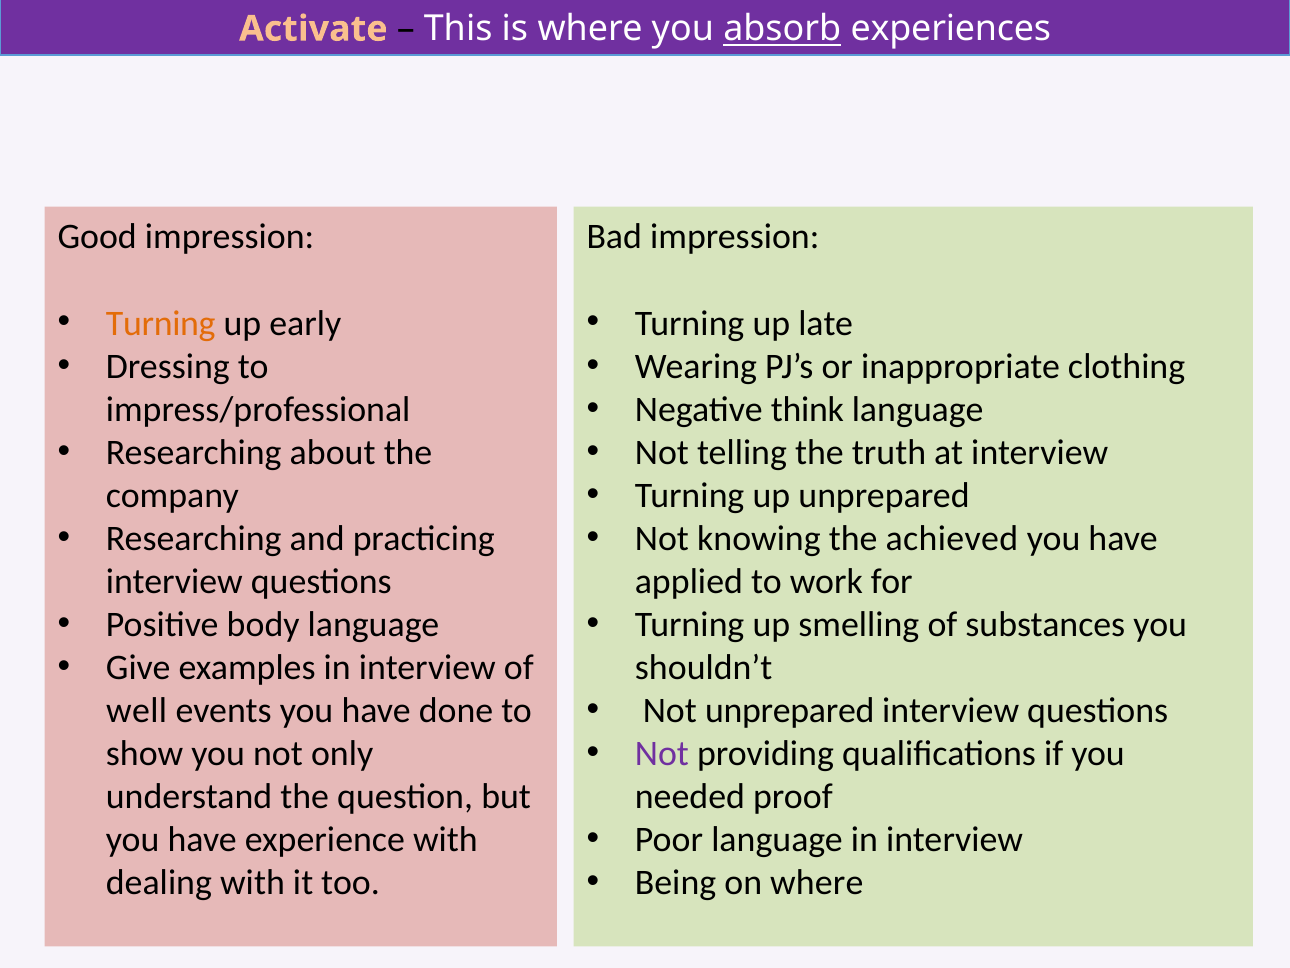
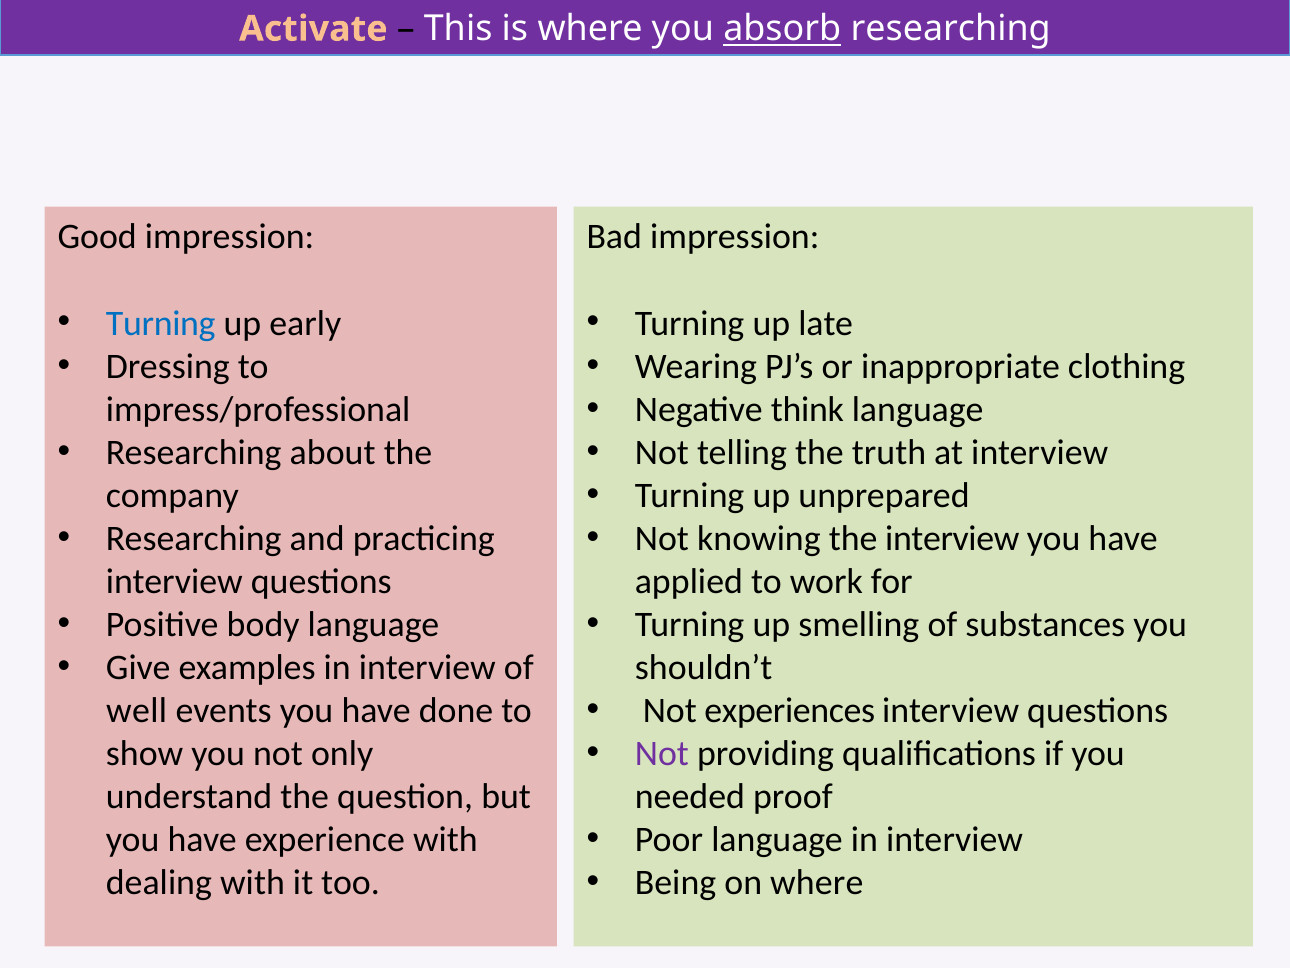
absorb experiences: experiences -> researching
Turning at (161, 323) colour: orange -> blue
the achieved: achieved -> interview
Not unprepared: unprepared -> experiences
